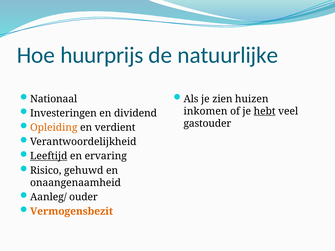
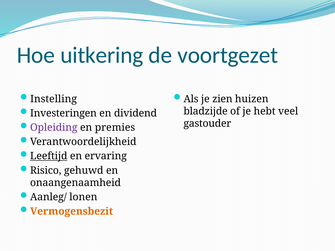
huurprijs: huurprijs -> uitkering
natuurlijke: natuurlijke -> voortgezet
Nationaal: Nationaal -> Instelling
inkomen: inkomen -> bladzijde
hebt underline: present -> none
Opleiding colour: orange -> purple
verdient: verdient -> premies
ouder: ouder -> lonen
